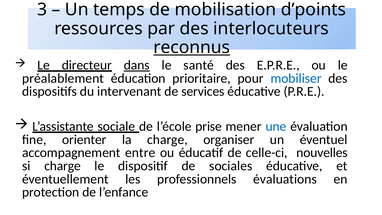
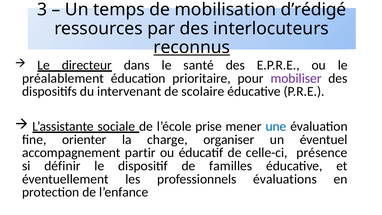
d’points: d’points -> d’rédigé
dans underline: present -> none
mobiliser colour: blue -> purple
services: services -> scolaire
entre: entre -> partir
nouvelles: nouvelles -> présence
si charge: charge -> définir
sociales: sociales -> familles
